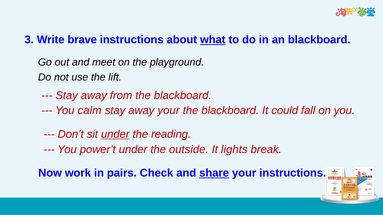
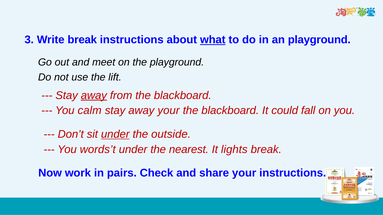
Write brave: brave -> break
an blackboard: blackboard -> playground
away at (94, 96) underline: none -> present
reading: reading -> outside
power’t: power’t -> words’t
outside: outside -> nearest
share underline: present -> none
